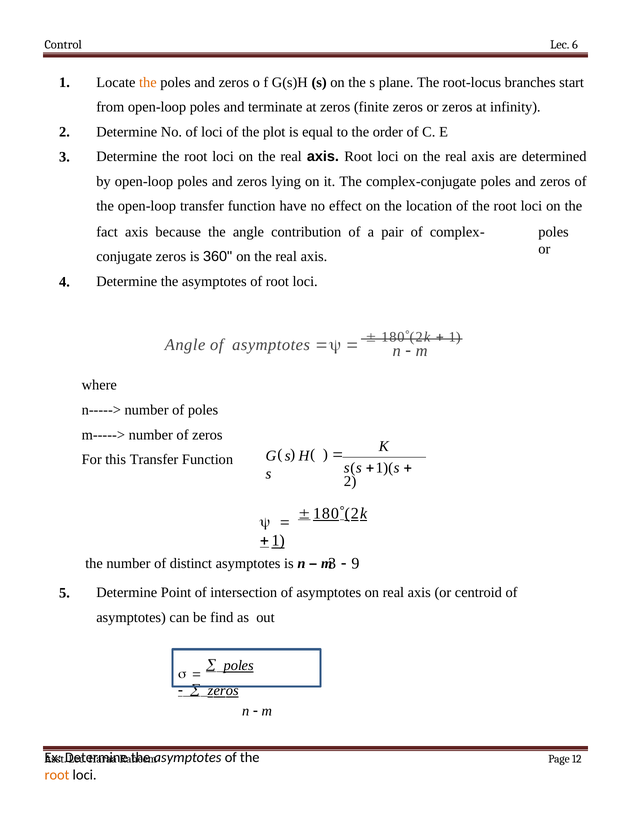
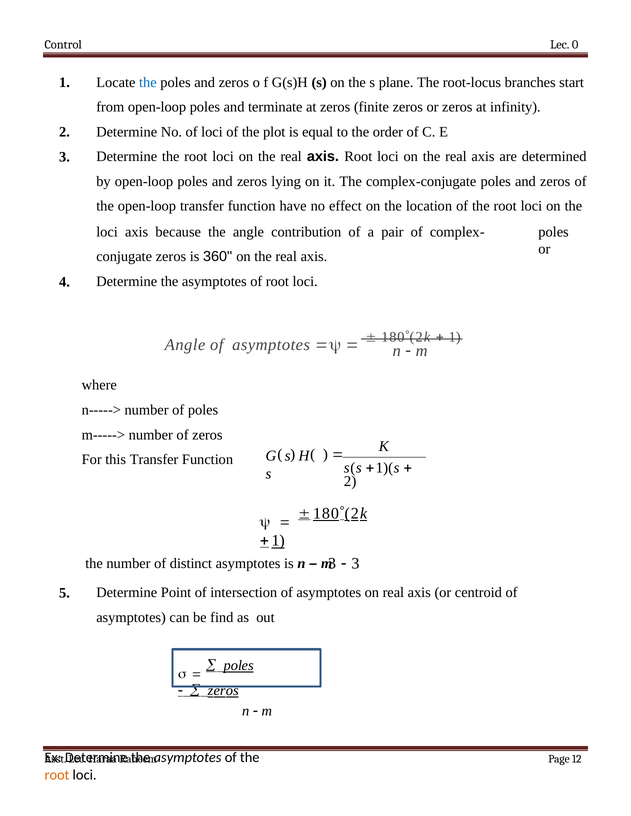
6: 6 -> 0
the at (148, 82) colour: orange -> blue
fact at (107, 232): fact -> loci
9 at (355, 564): 9 -> 3
